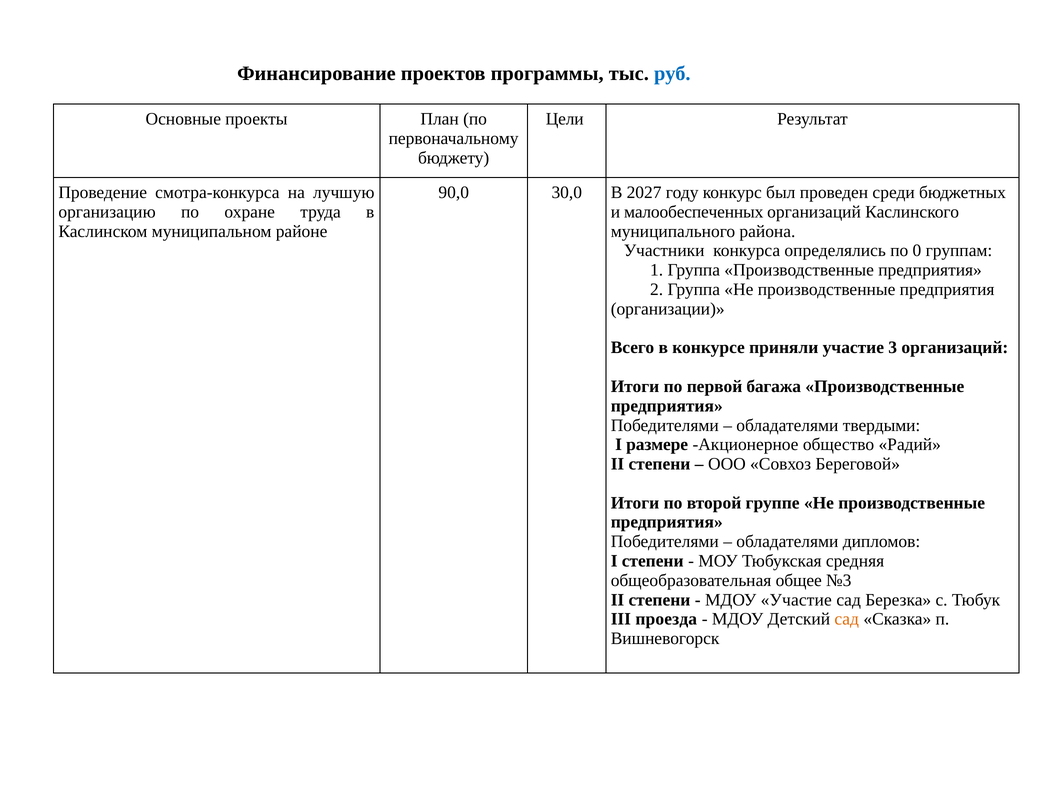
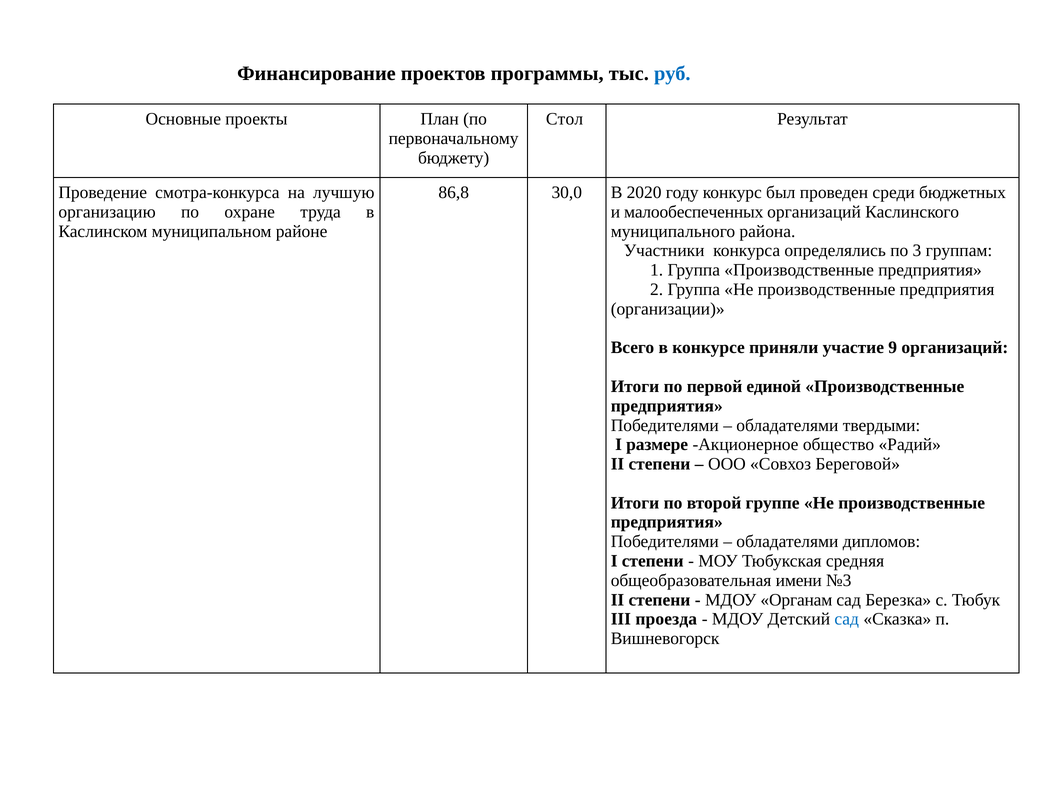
Цели: Цели -> Стол
90,0: 90,0 -> 86,8
2027: 2027 -> 2020
0: 0 -> 3
3: 3 -> 9
багажа: багажа -> единой
общее: общее -> имени
МДОУ Участие: Участие -> Органам
сад at (847, 619) colour: orange -> blue
